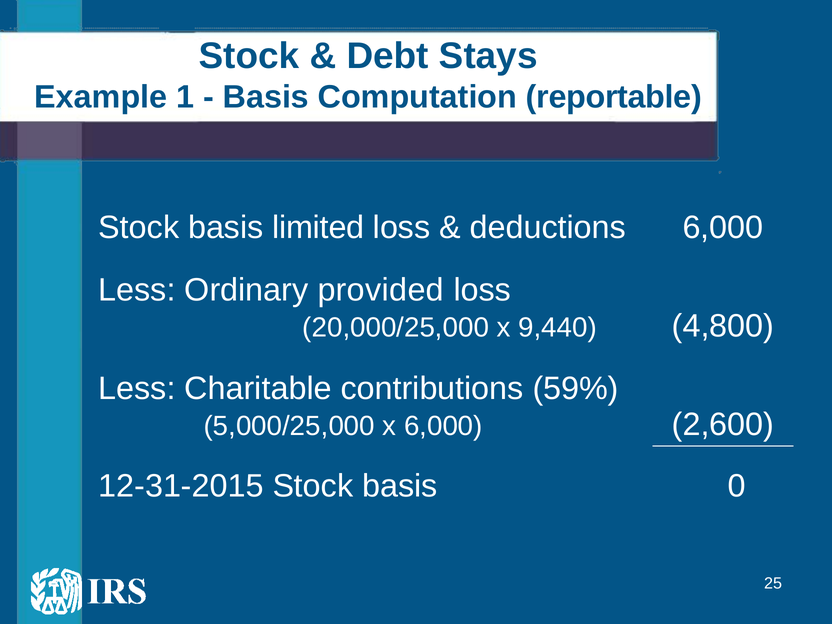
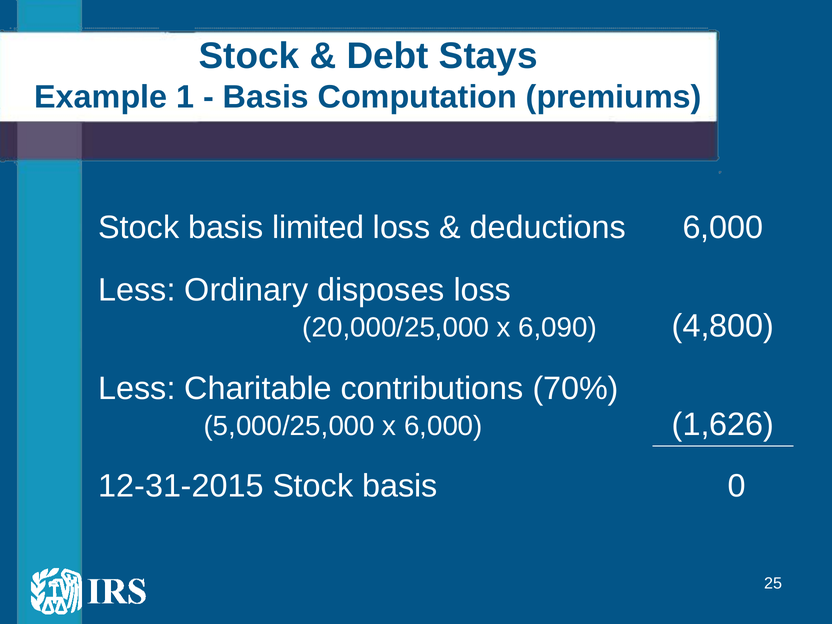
reportable: reportable -> premiums
provided: provided -> disposes
9,440: 9,440 -> 6,090
59%: 59% -> 70%
2,600: 2,600 -> 1,626
